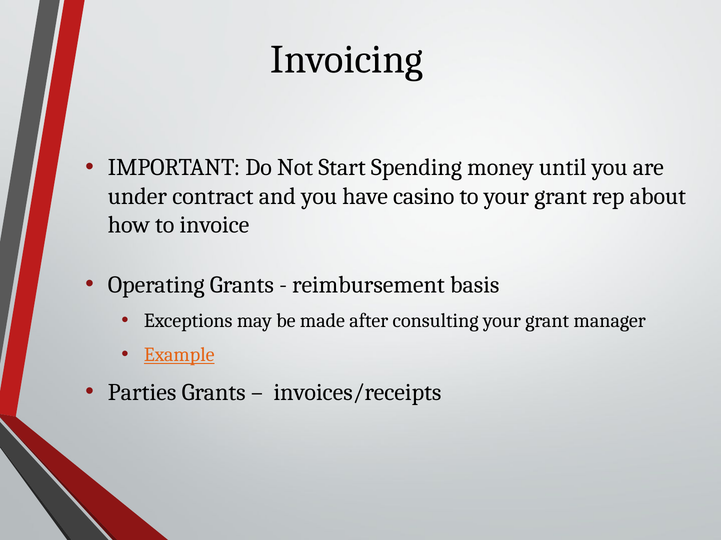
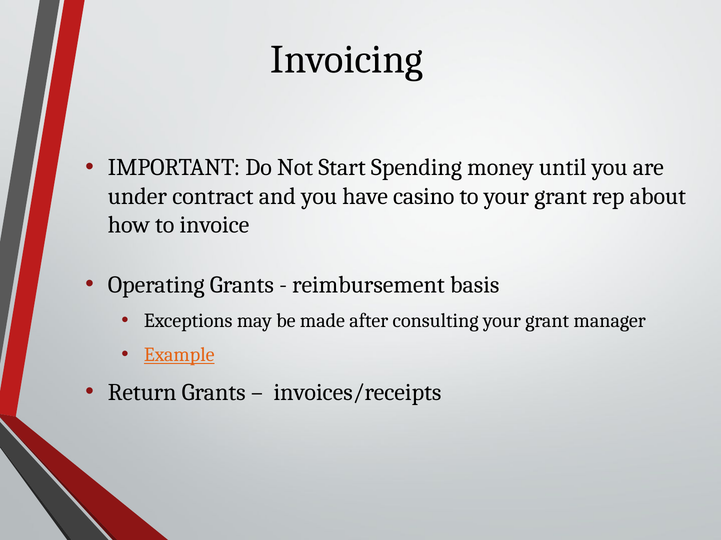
Parties: Parties -> Return
